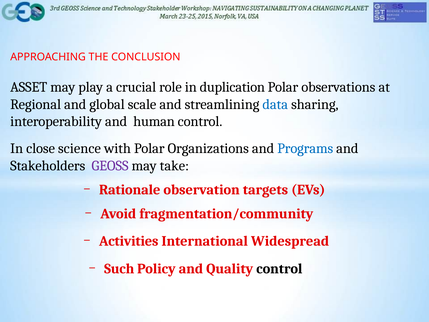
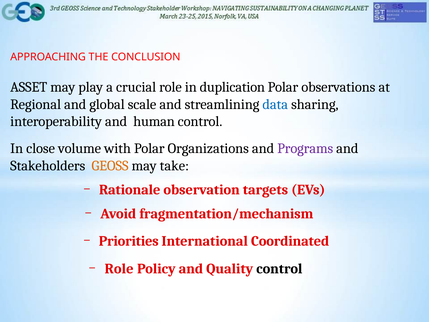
science: science -> volume
Programs colour: blue -> purple
GEOSS colour: purple -> orange
fragmentation/community: fragmentation/community -> fragmentation/mechanism
Activities: Activities -> Priorities
Widespread: Widespread -> Coordinated
Such at (119, 268): Such -> Role
